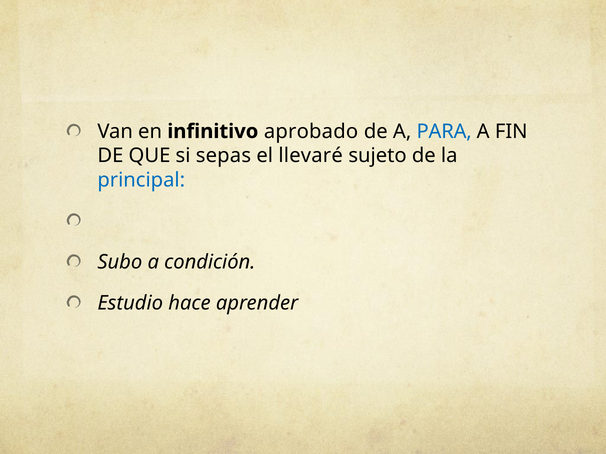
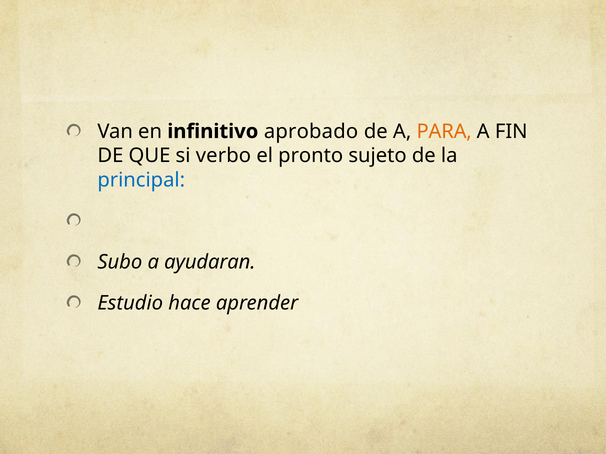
PARA colour: blue -> orange
sepas: sepas -> verbo
llevaré: llevaré -> pronto
condición: condición -> ayudaran
